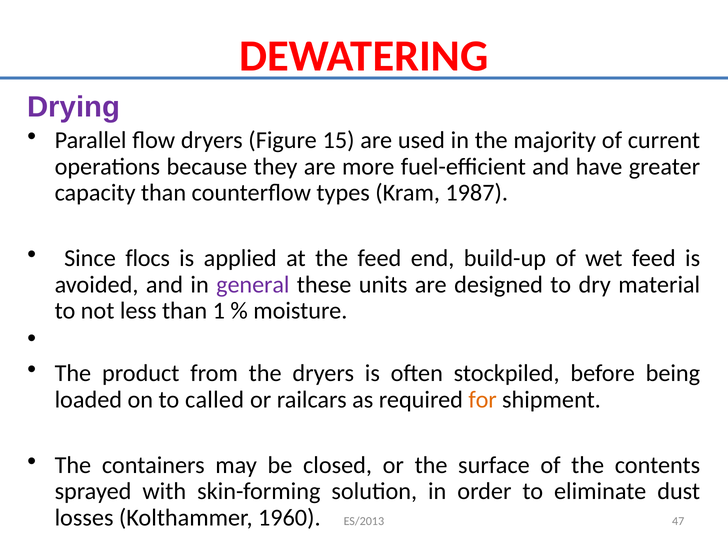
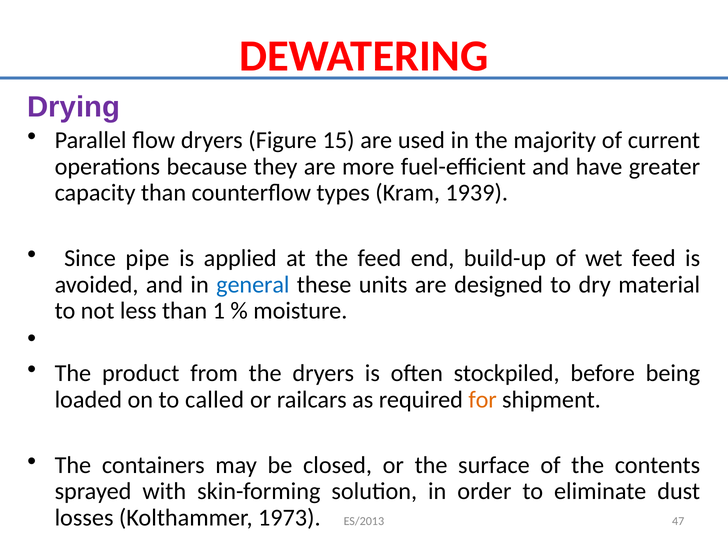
1987: 1987 -> 1939
flocs: flocs -> pipe
general colour: purple -> blue
1960: 1960 -> 1973
